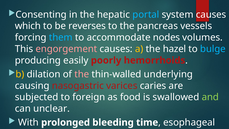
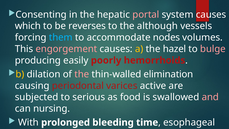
portal colour: light blue -> pink
pancreas: pancreas -> although
bulge colour: light blue -> pink
underlying: underlying -> elimination
nasogastric: nasogastric -> periodontal
caries: caries -> active
to foreign: foreign -> serious
and colour: light green -> pink
unclear: unclear -> nursing
